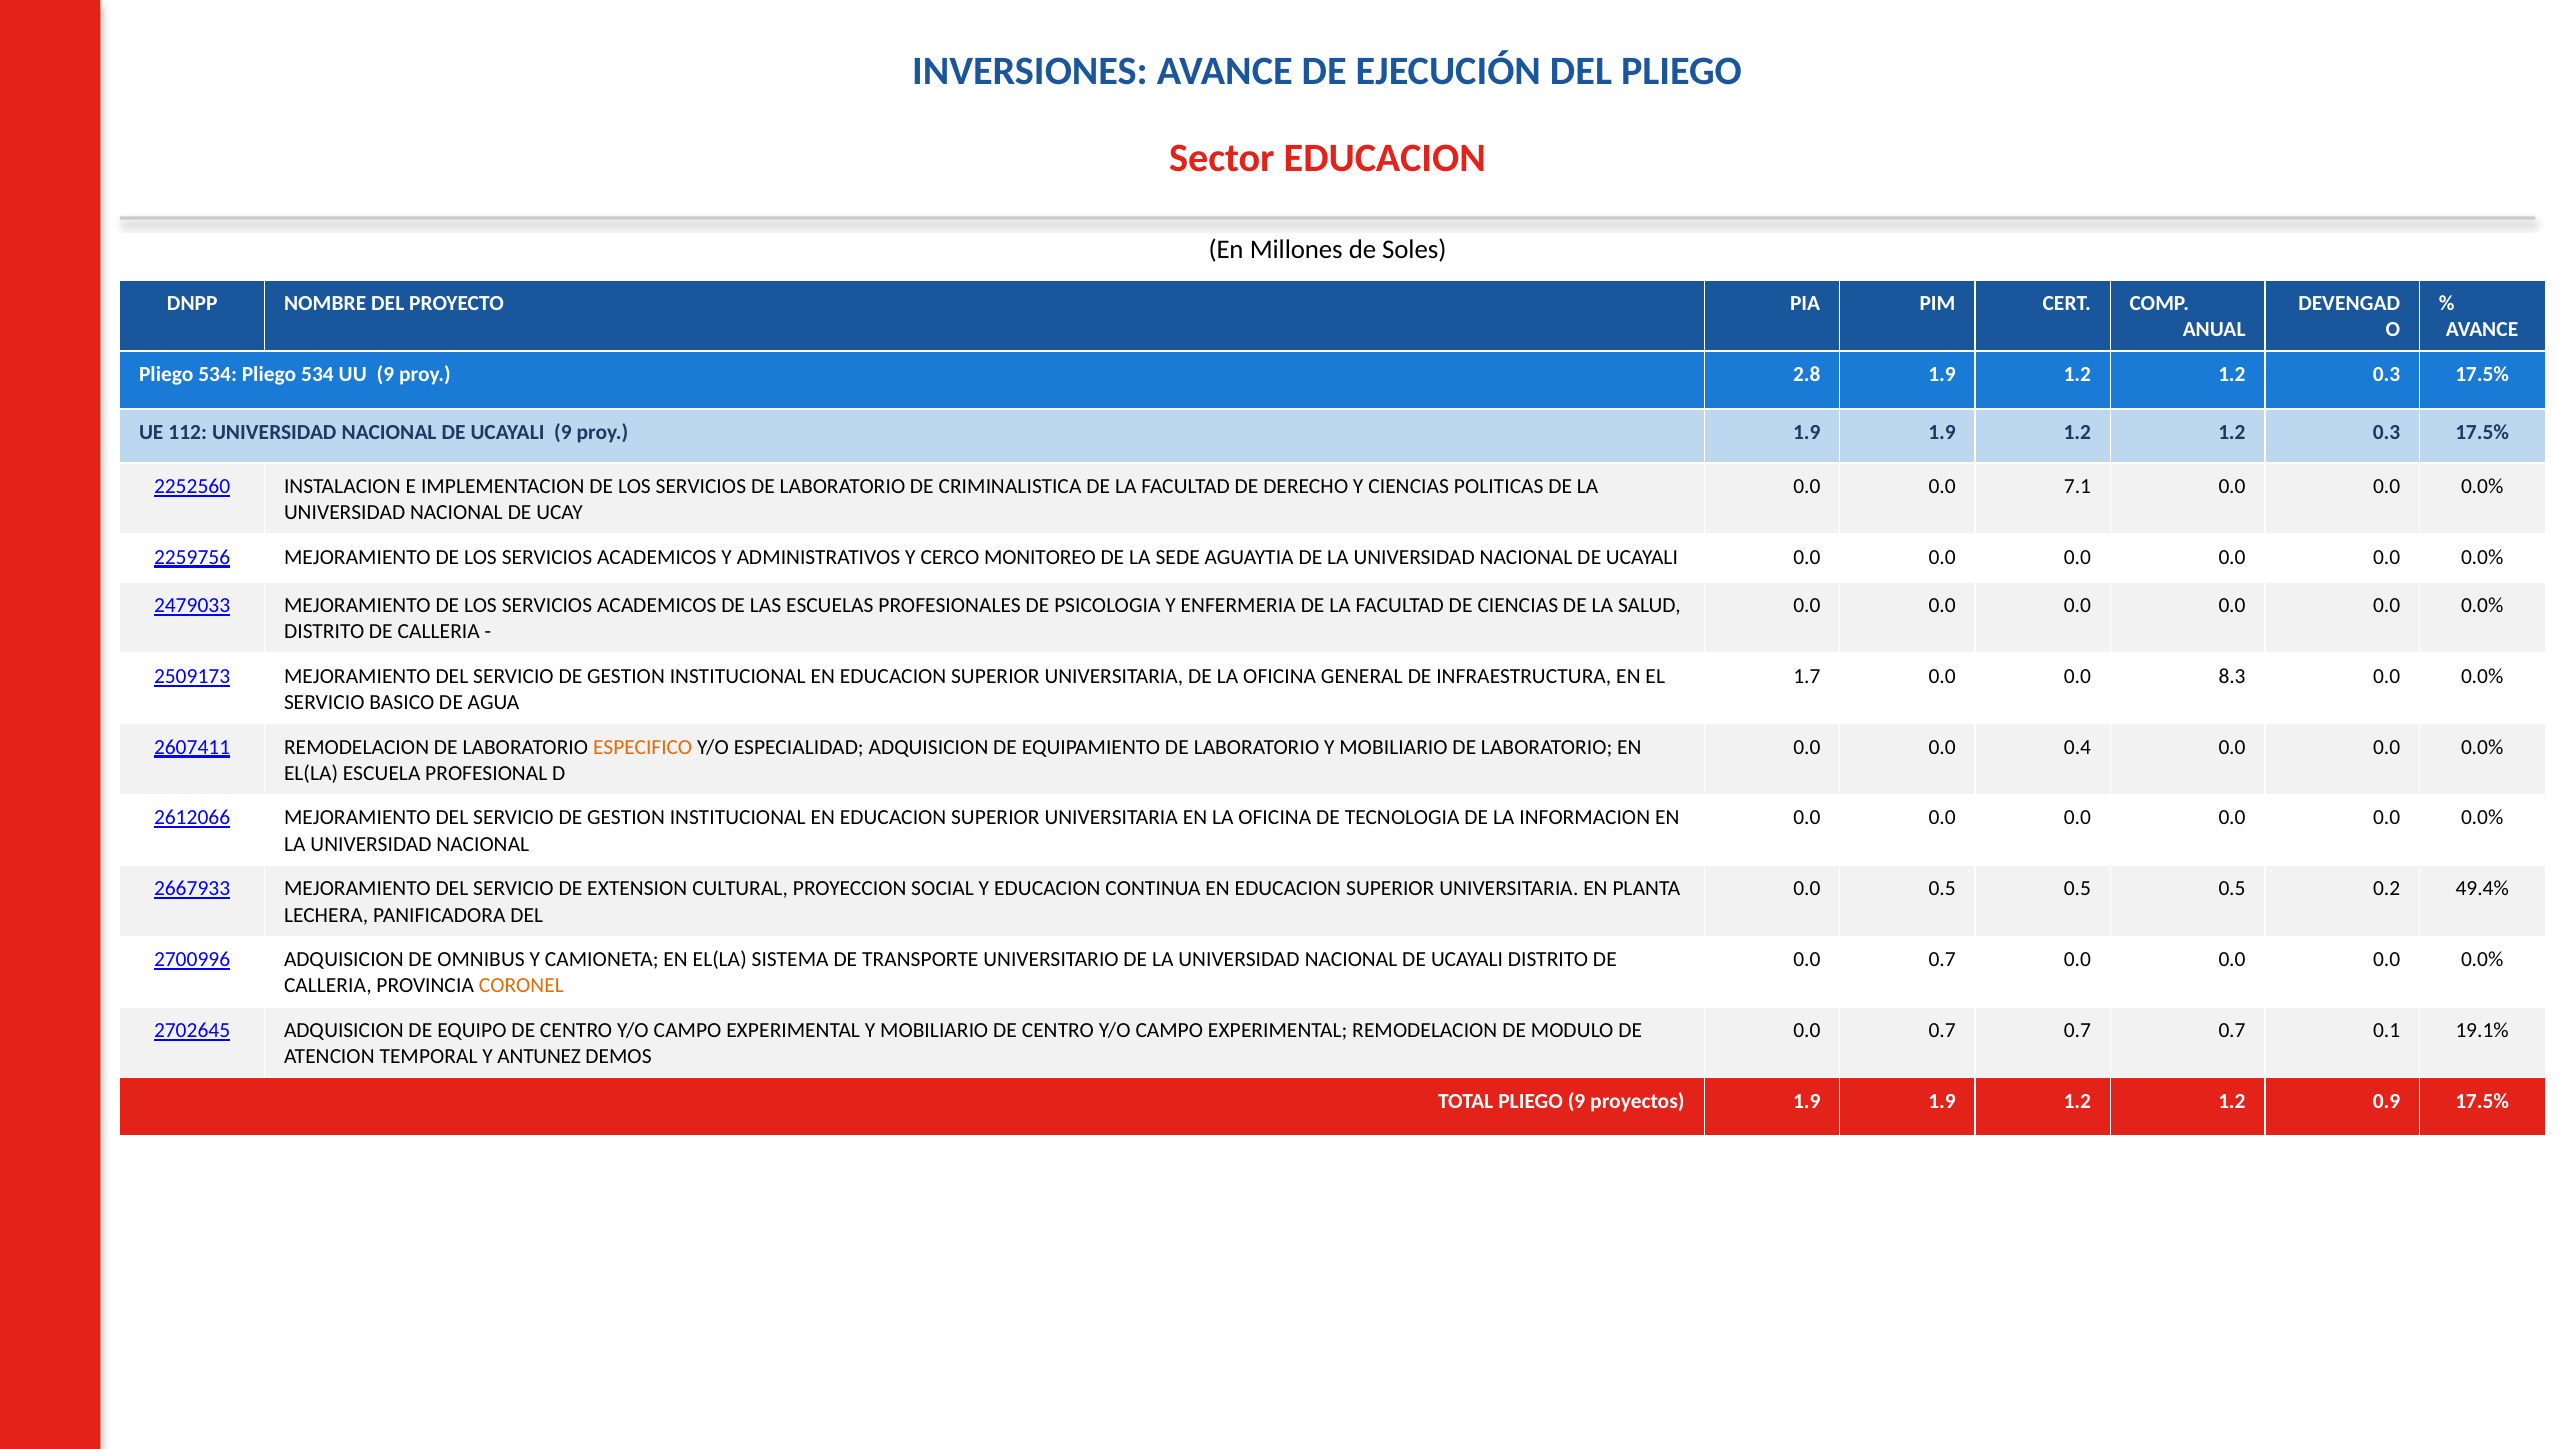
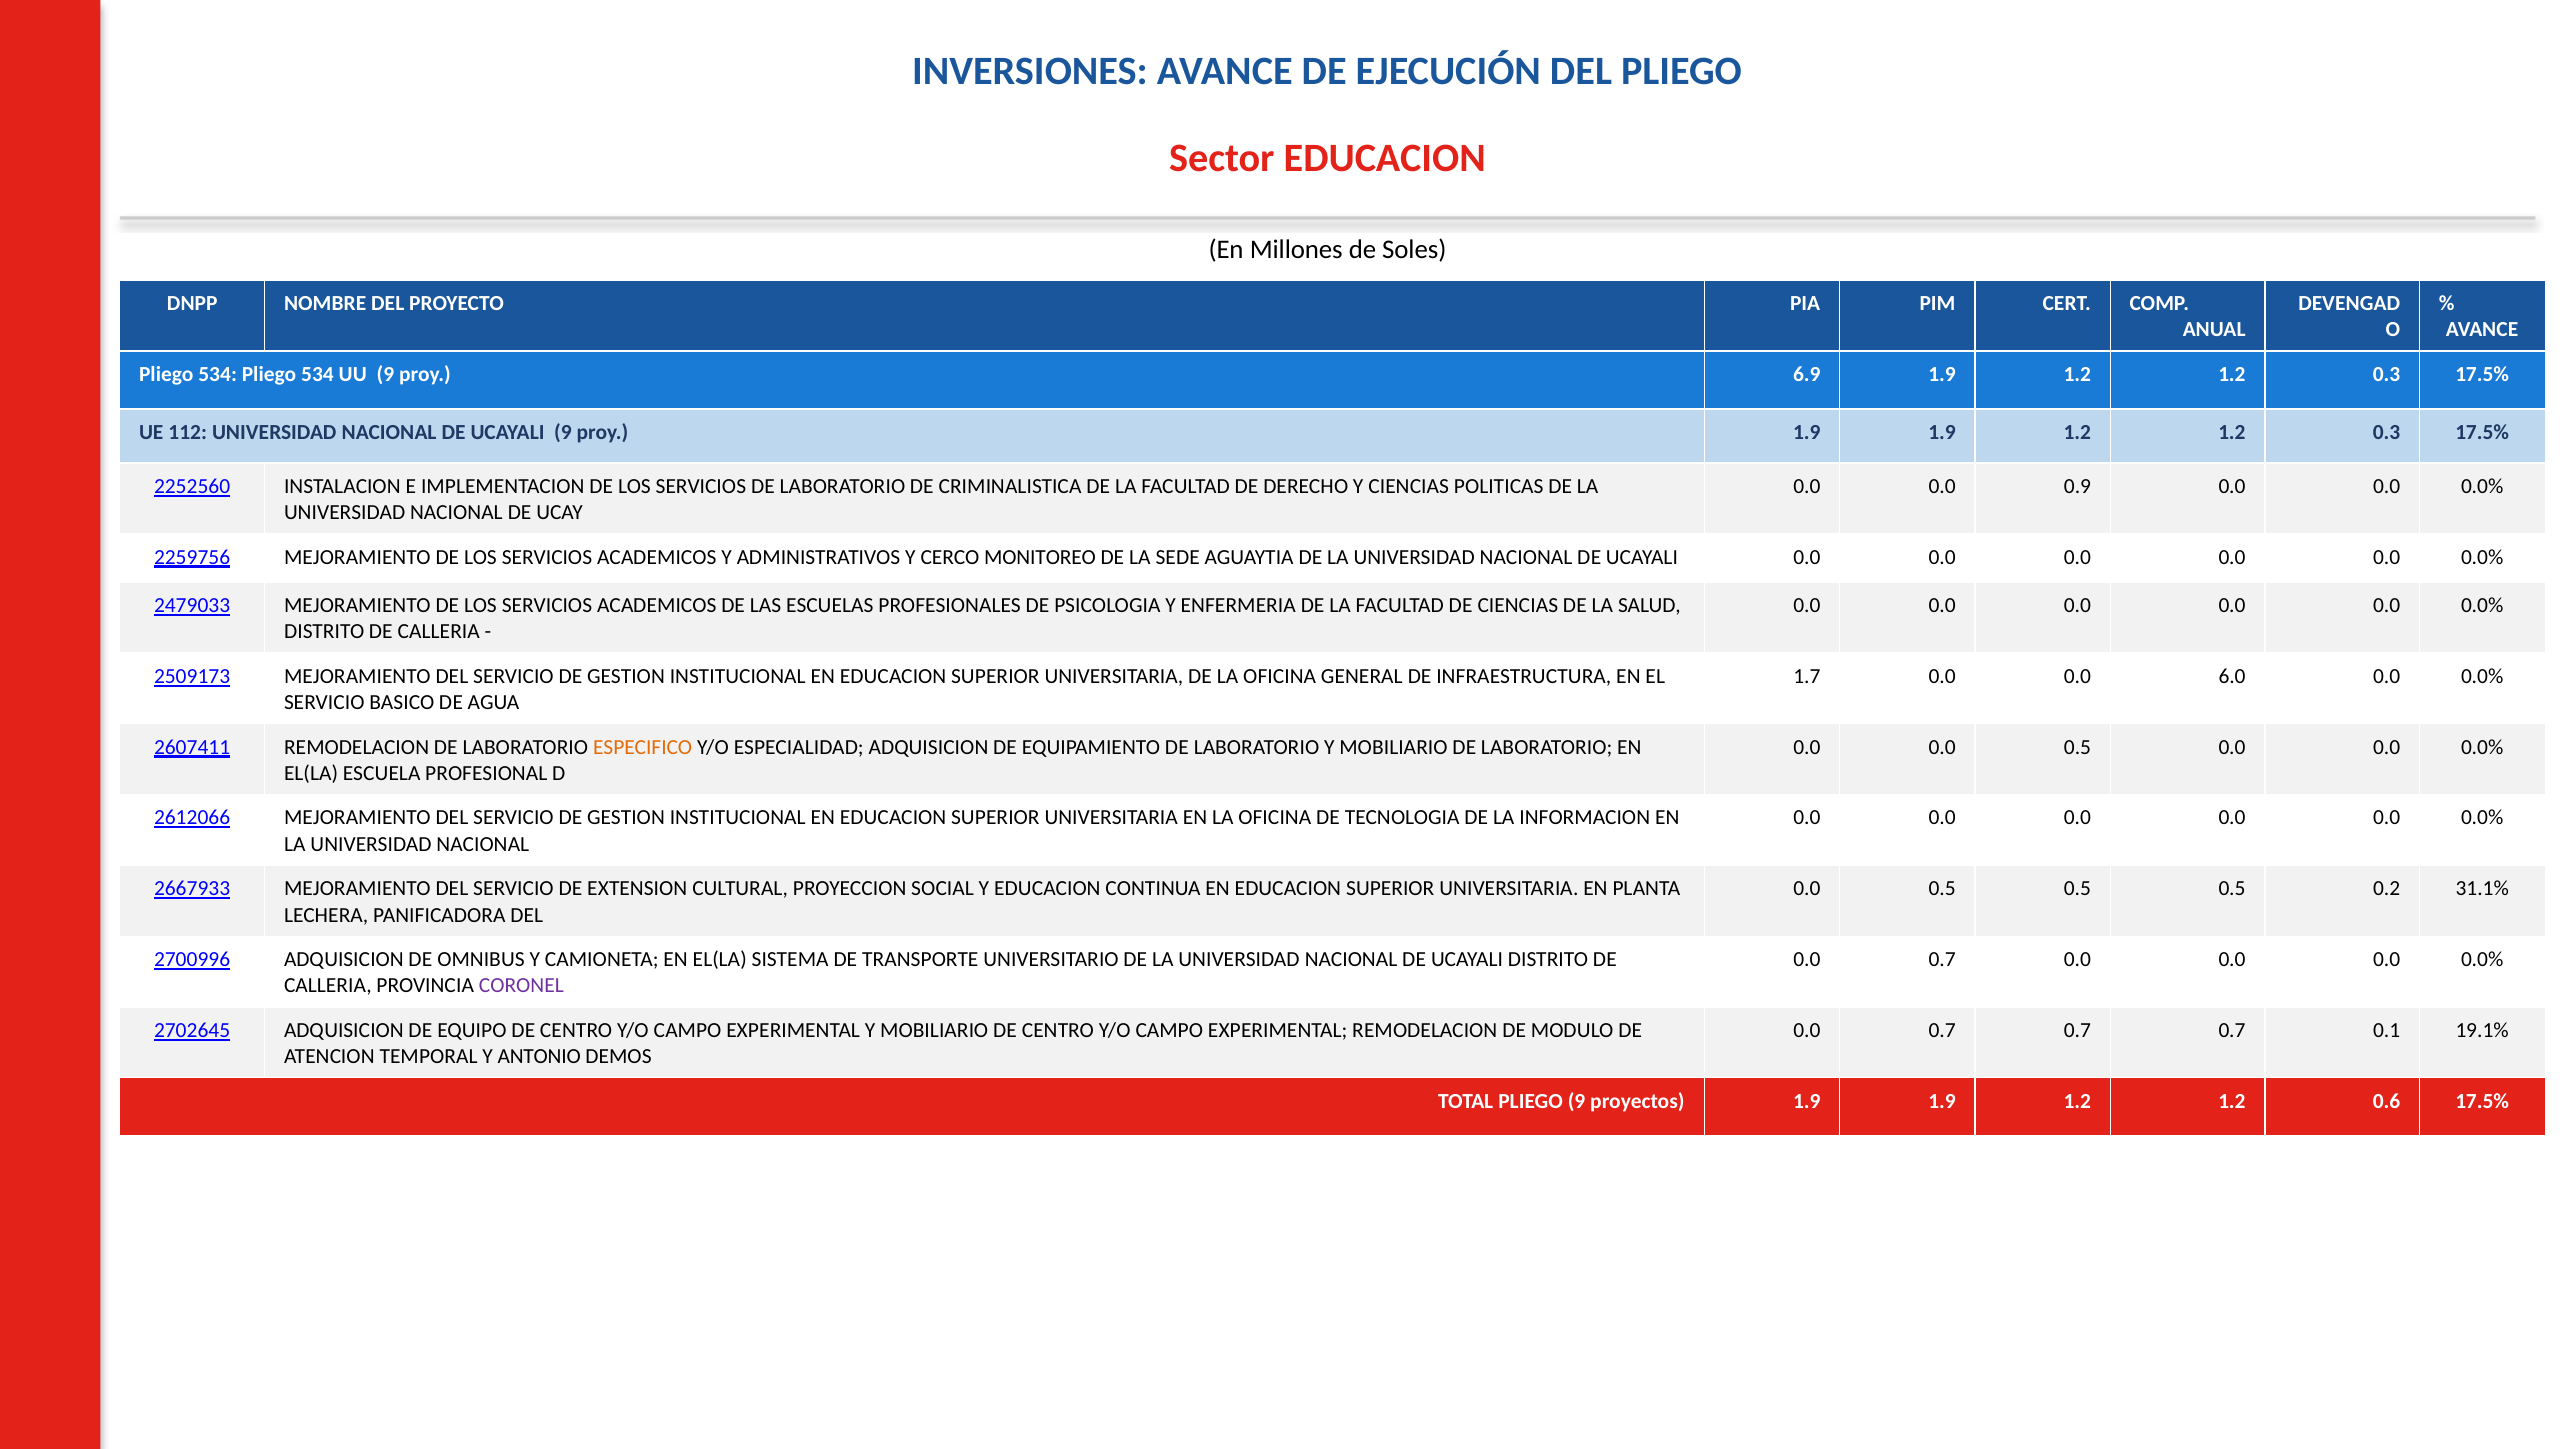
2.8: 2.8 -> 6.9
7.1: 7.1 -> 0.9
8.3: 8.3 -> 6.0
0.0 0.0 0.4: 0.4 -> 0.5
49.4%: 49.4% -> 31.1%
CORONEL colour: orange -> purple
ANTUNEZ: ANTUNEZ -> ANTONIO
0.9: 0.9 -> 0.6
